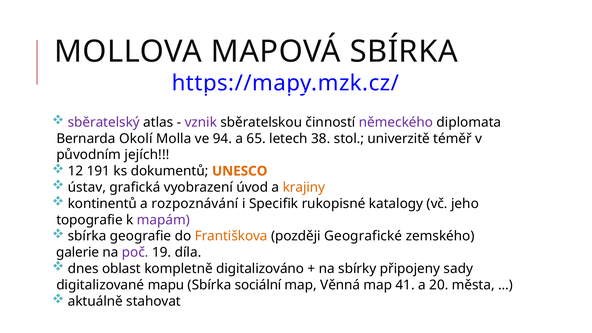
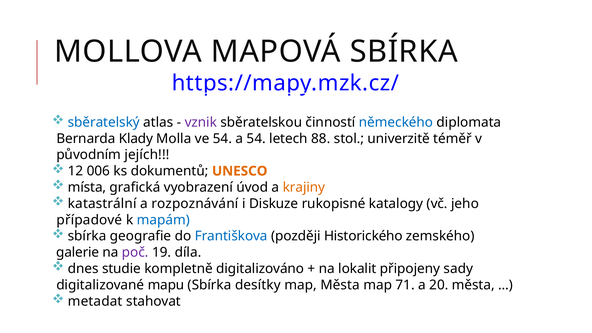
sběratelský colour: purple -> blue
německého colour: purple -> blue
Okolí: Okolí -> Klady
ve 94: 94 -> 54
a 65: 65 -> 54
38: 38 -> 88
191: 191 -> 006
ústav: ústav -> místa
kontinentů: kontinentů -> katastrální
Specifik: Specifik -> Diskuze
topografie: topografie -> případové
mapám colour: purple -> blue
Františkova colour: orange -> blue
Geografické: Geografické -> Historického
oblast: oblast -> studie
sbírky: sbírky -> lokalit
sociální: sociální -> desítky
map Věnná: Věnná -> Města
41: 41 -> 71
aktuálně: aktuálně -> metadat
